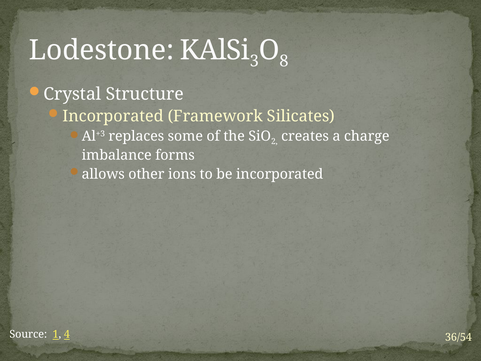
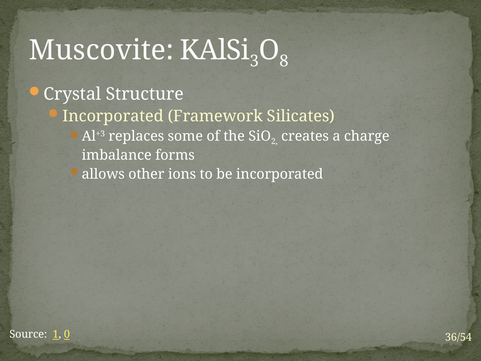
Lodestone: Lodestone -> Muscovite
4: 4 -> 0
